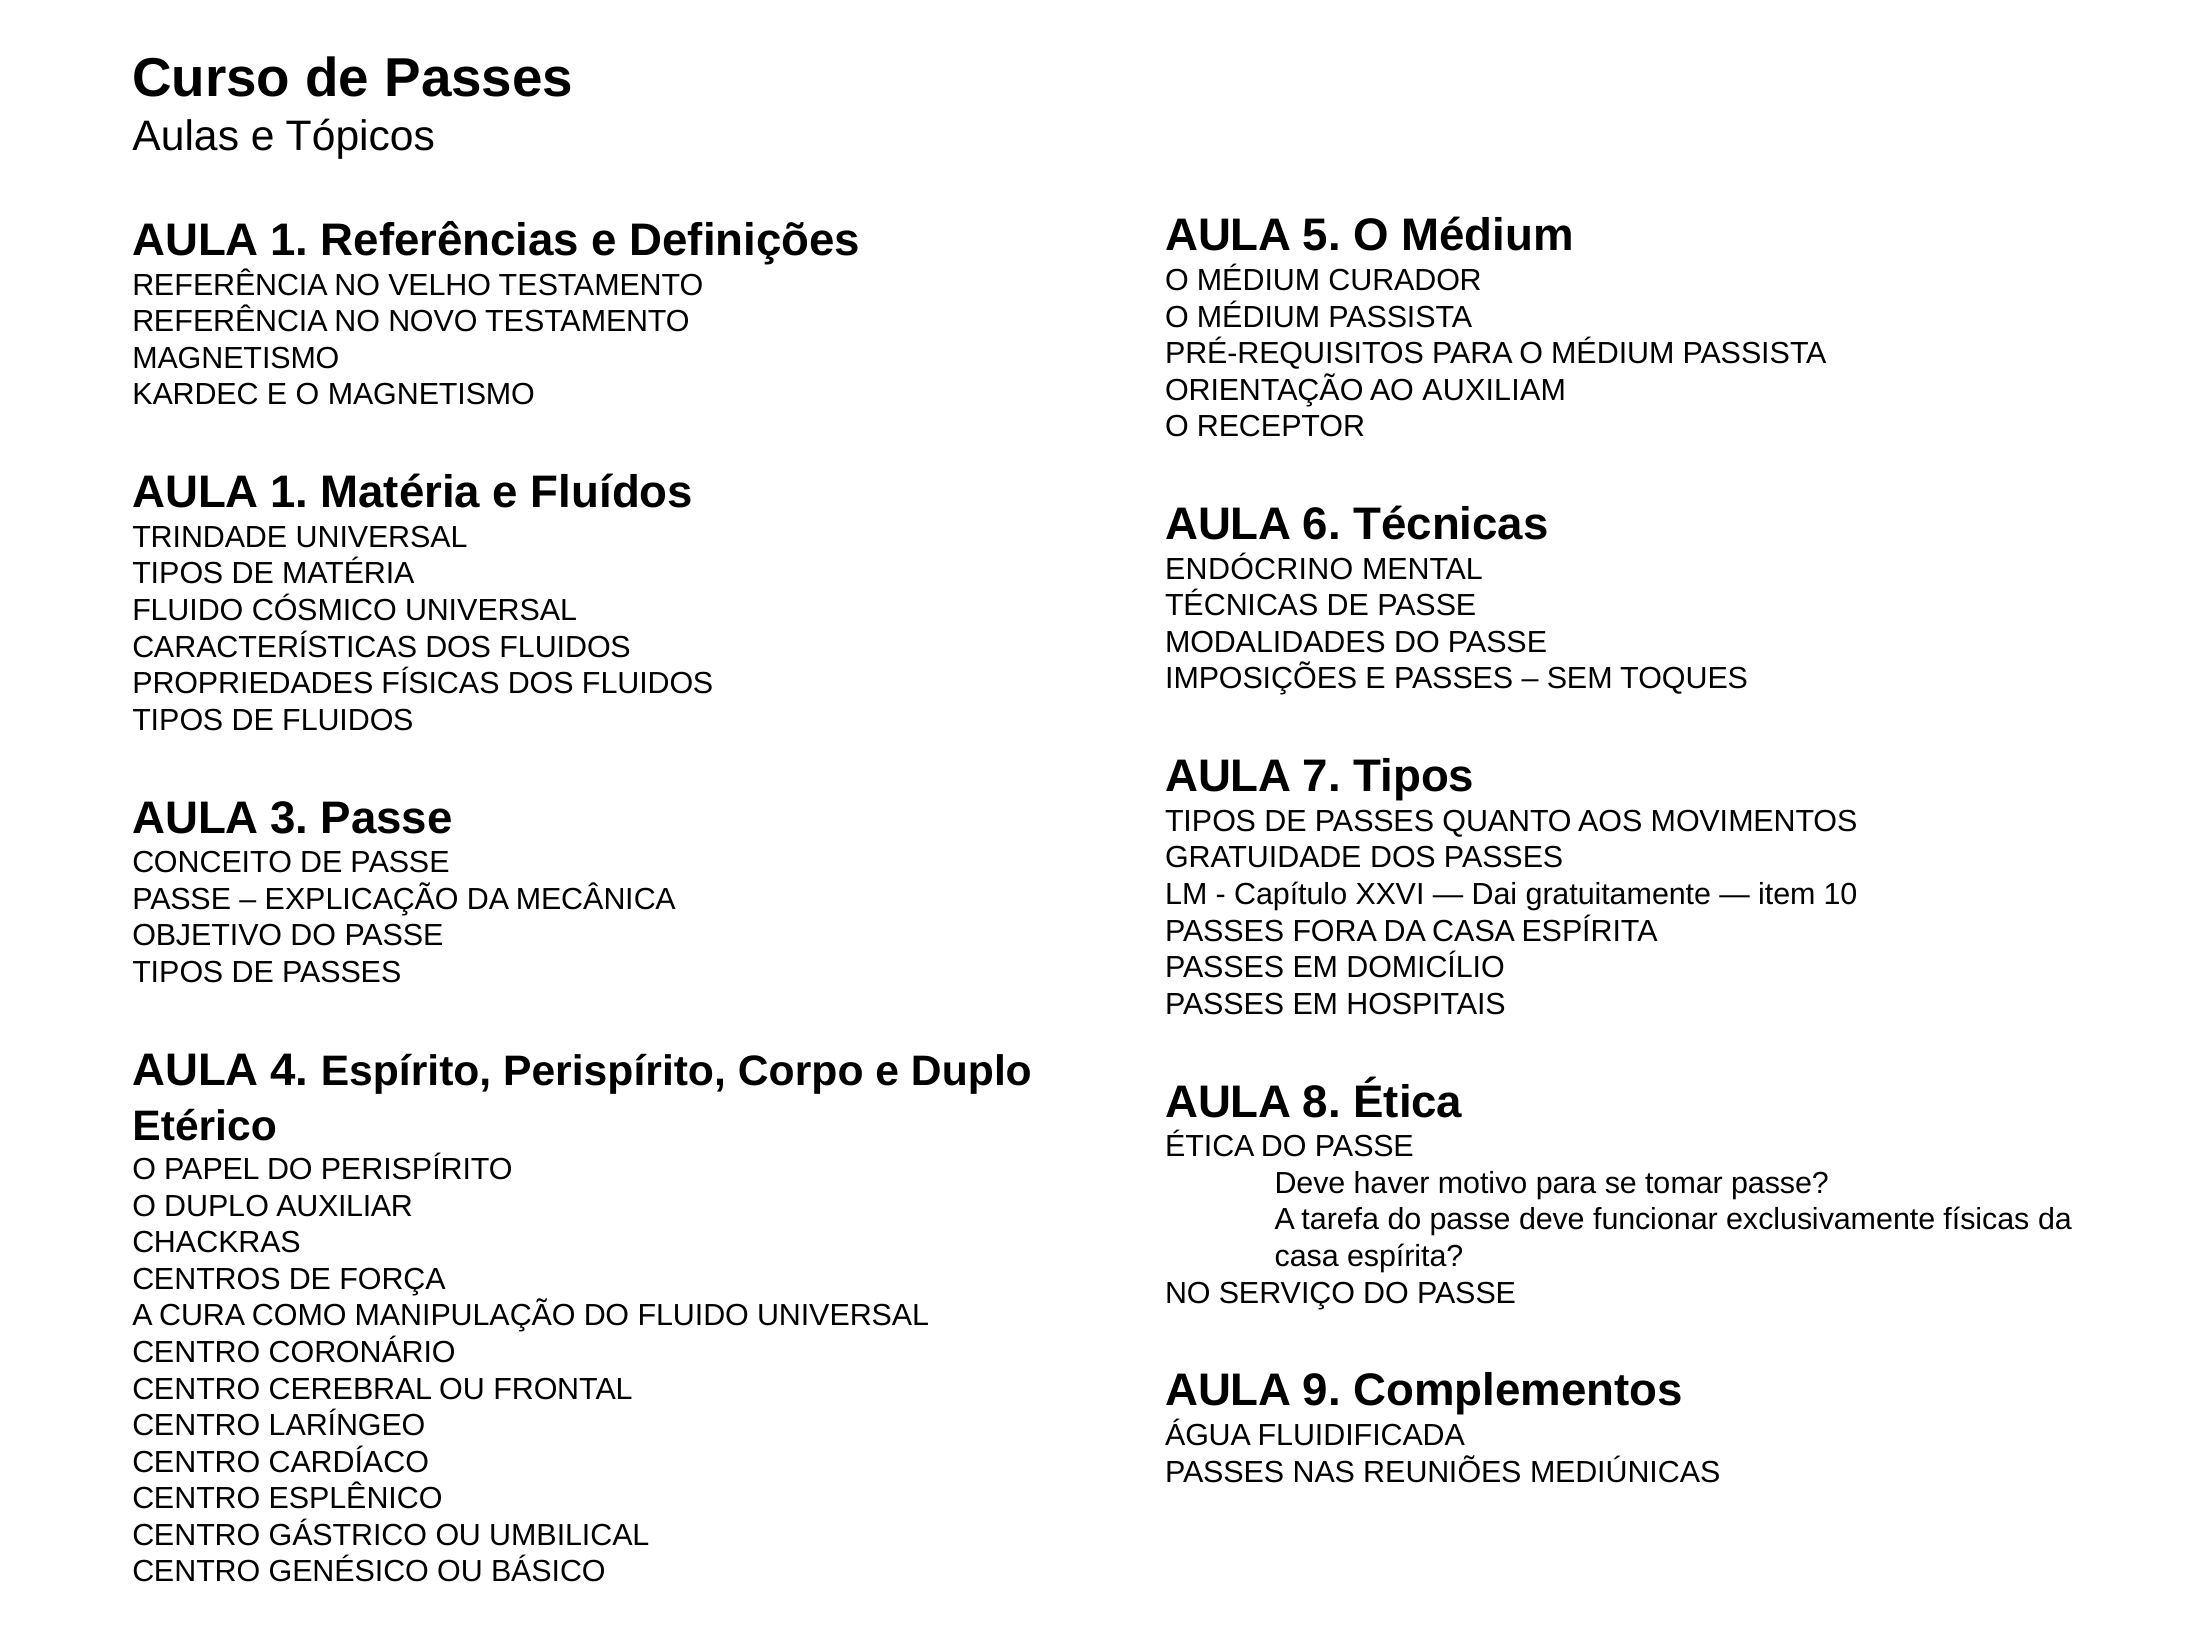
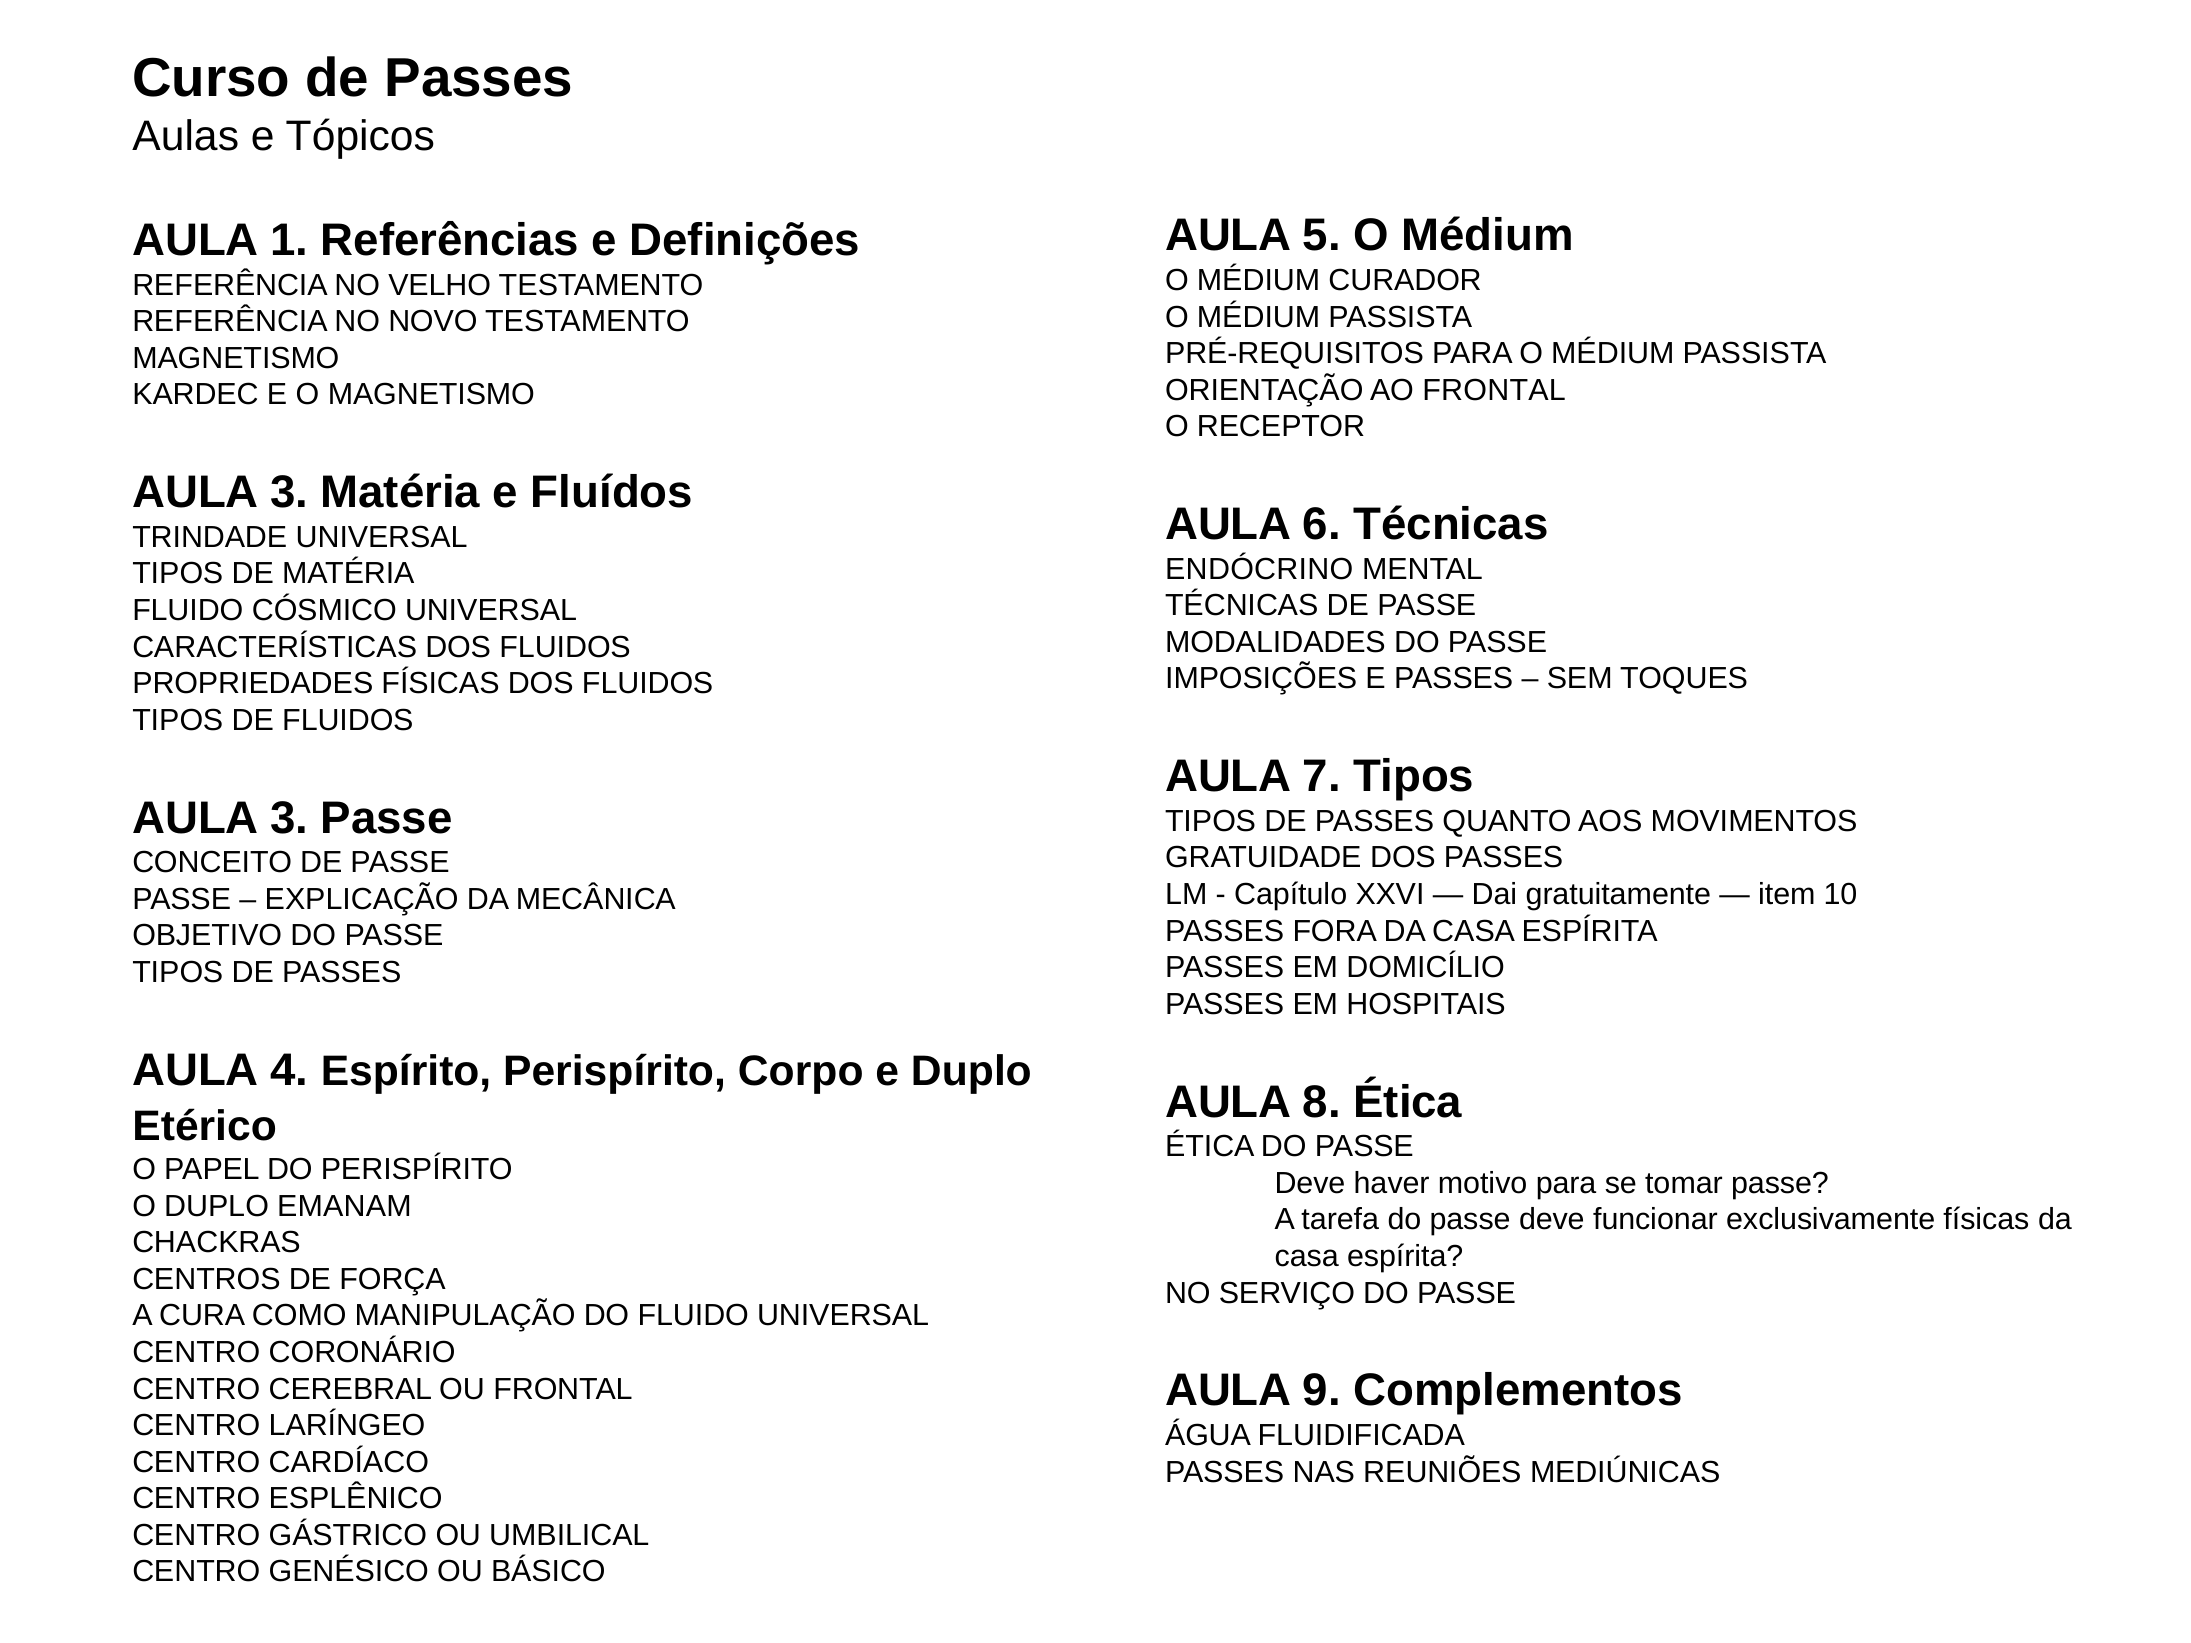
AO AUXILIAM: AUXILIAM -> FRONTAL
1 at (289, 493): 1 -> 3
AUXILIAR: AUXILIAR -> EMANAM
